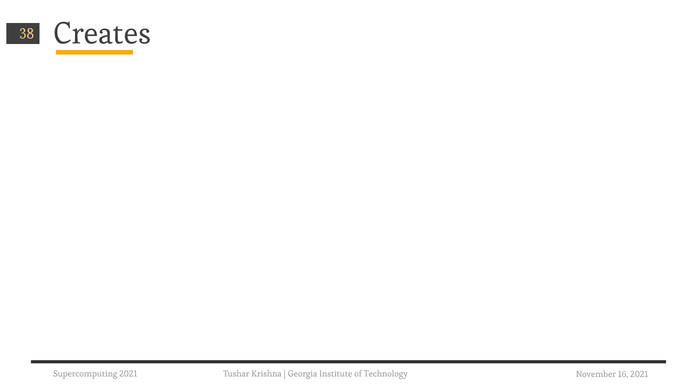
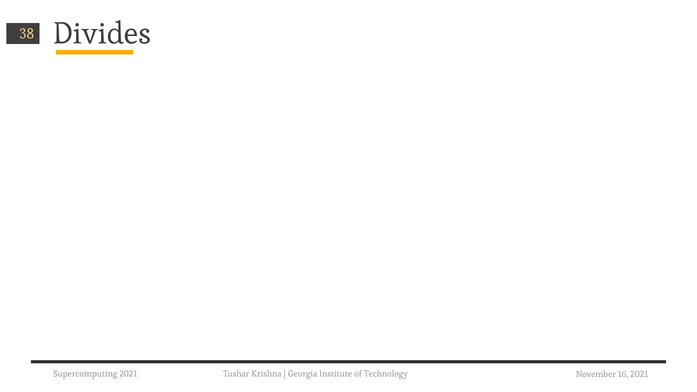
Creates: Creates -> Divides
